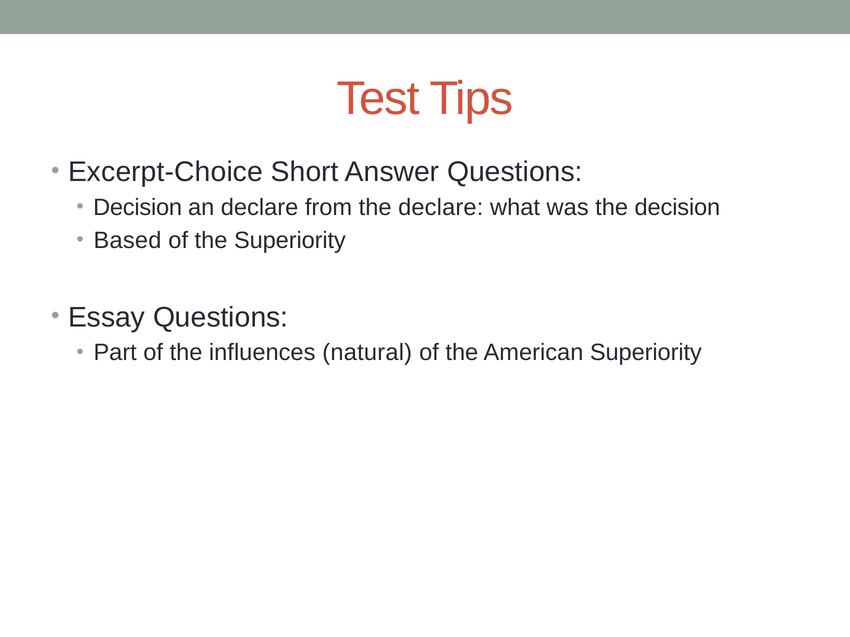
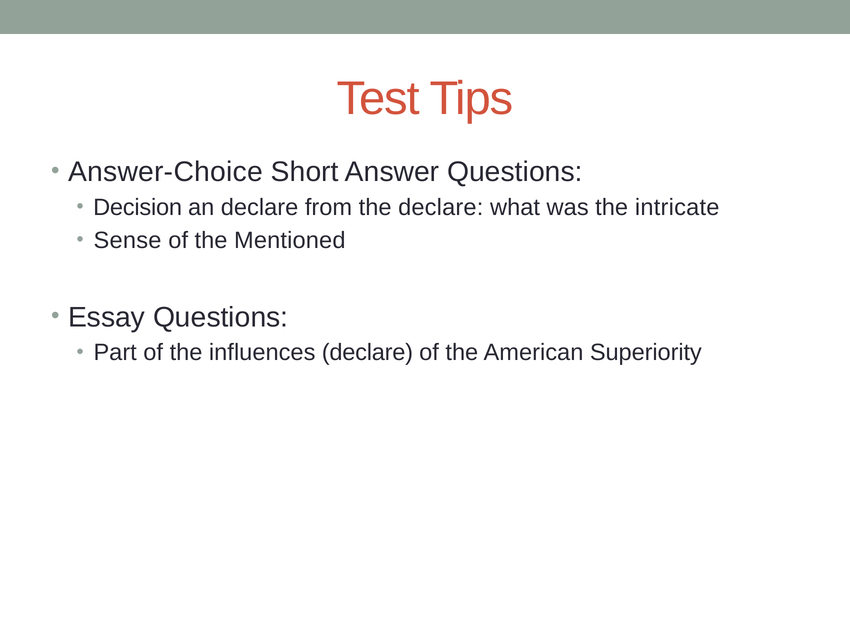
Excerpt-Choice: Excerpt-Choice -> Answer-Choice
the decision: decision -> intricate
Based: Based -> Sense
the Superiority: Superiority -> Mentioned
influences natural: natural -> declare
